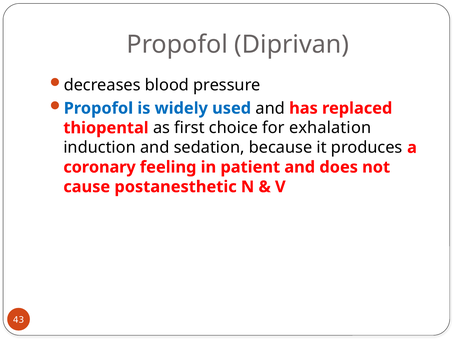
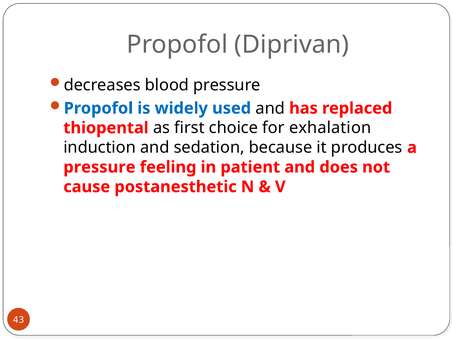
coronary at (100, 167): coronary -> pressure
